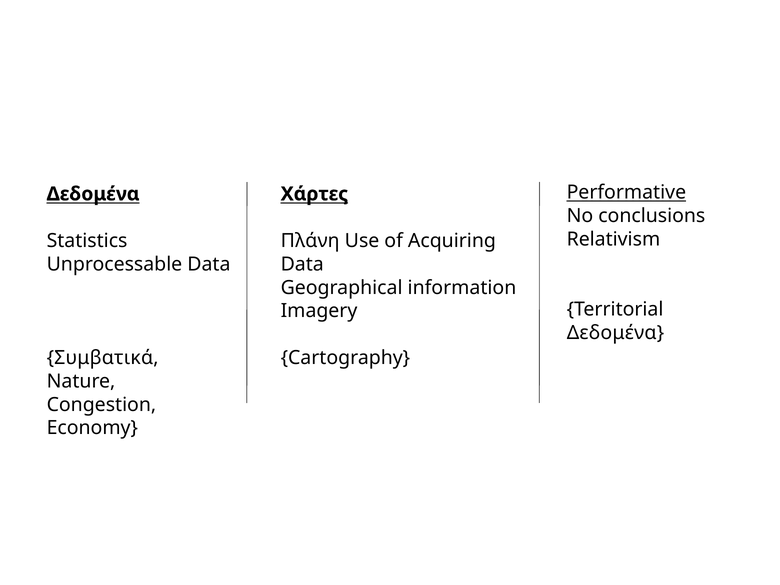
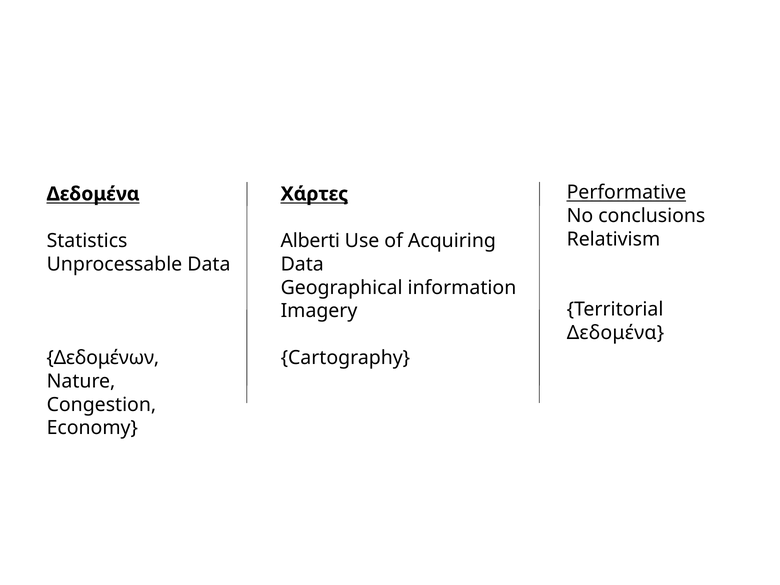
Πλάνη: Πλάνη -> Alberti
Συμβατικά: Συμβατικά -> Δεδομένων
